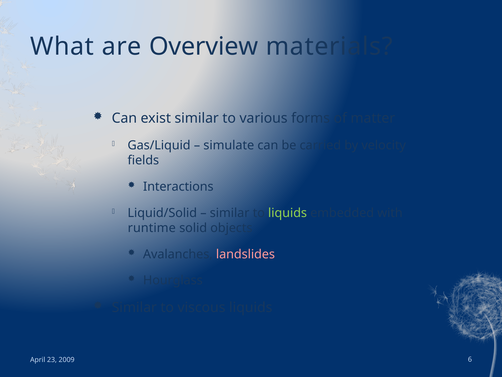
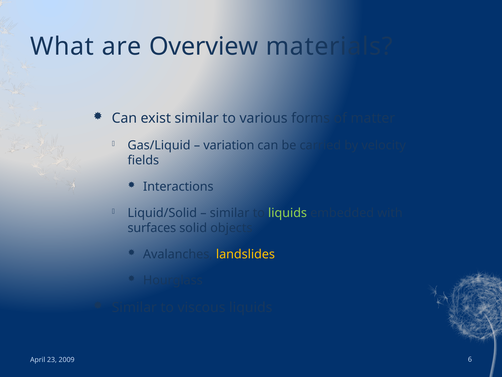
simulate: simulate -> variation
runtime: runtime -> surfaces
landslides colour: pink -> yellow
